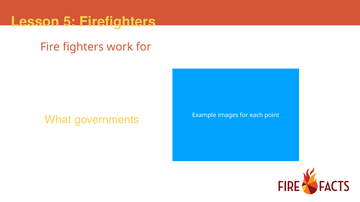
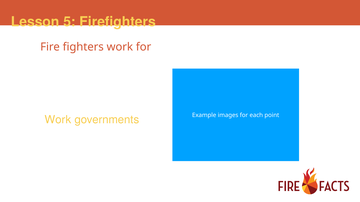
What at (58, 120): What -> Work
